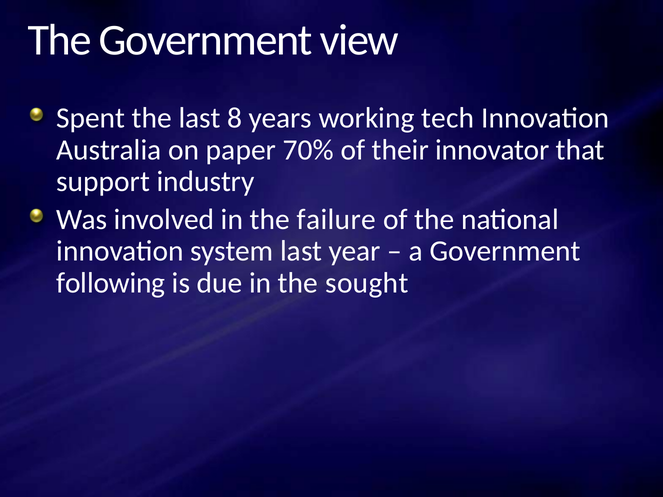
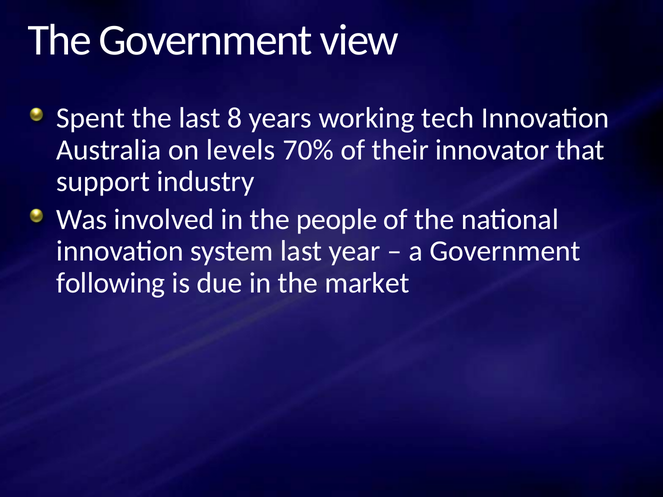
paper: paper -> levels
failure: failure -> people
sought: sought -> market
